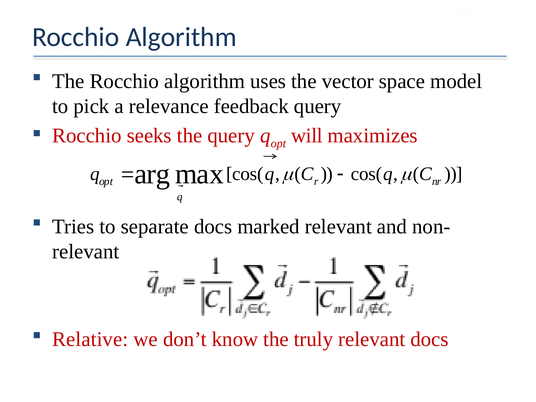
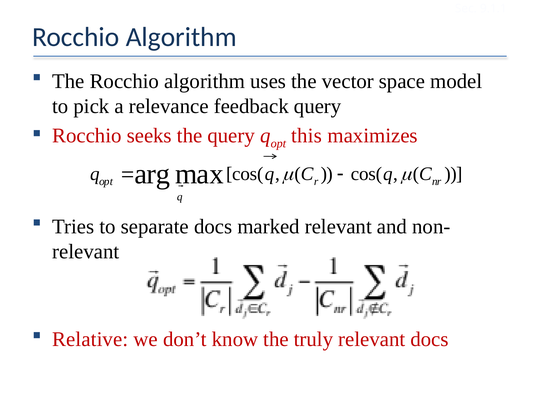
will: will -> this
